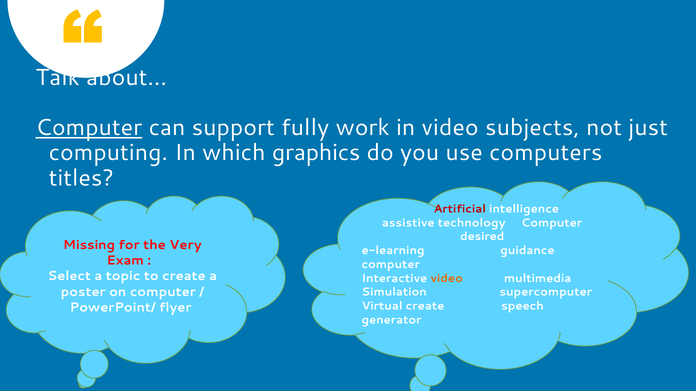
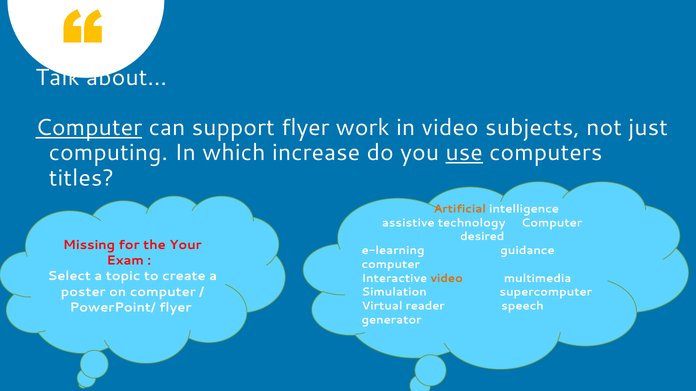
support fully: fully -> flyer
graphics: graphics -> increase
use underline: none -> present
Artificial colour: red -> orange
Very: Very -> Your
Virtual create: create -> reader
